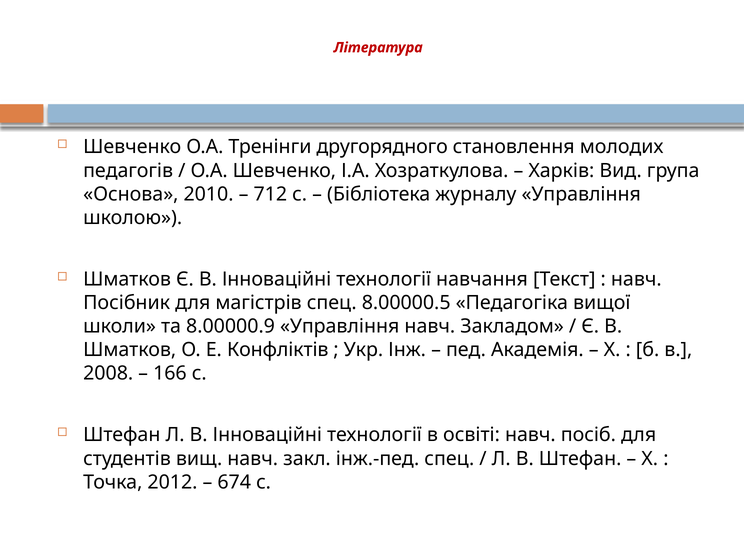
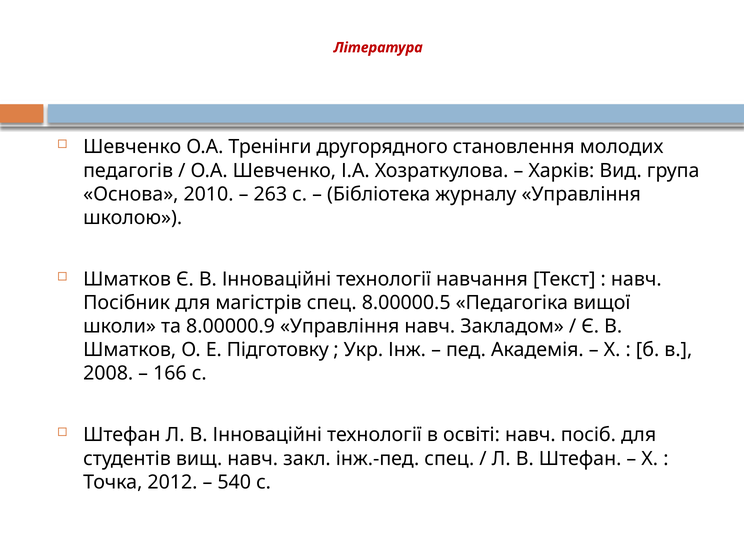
712: 712 -> 263
Конфліктів: Конфліктів -> Підготовку
674: 674 -> 540
